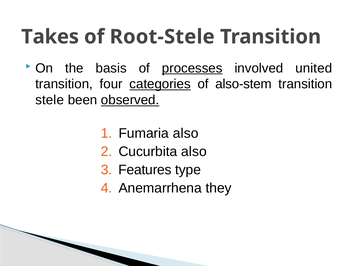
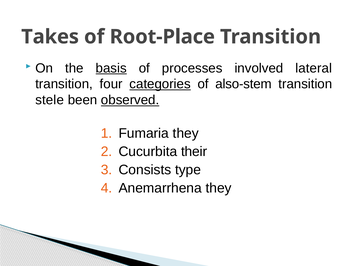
Root-Stele: Root-Stele -> Root-Place
basis underline: none -> present
processes underline: present -> none
united: united -> lateral
Fumaria also: also -> they
Cucurbita also: also -> their
Features: Features -> Consists
